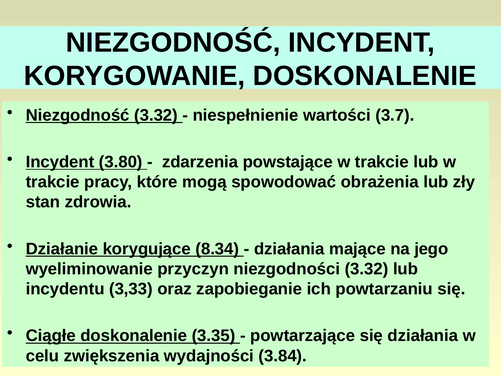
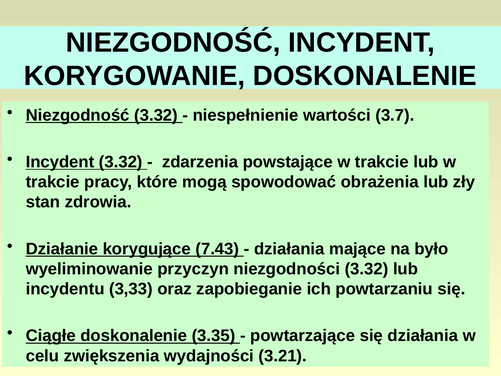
Incydent 3.80: 3.80 -> 3.32
8.34: 8.34 -> 7.43
jego: jego -> było
3.84: 3.84 -> 3.21
